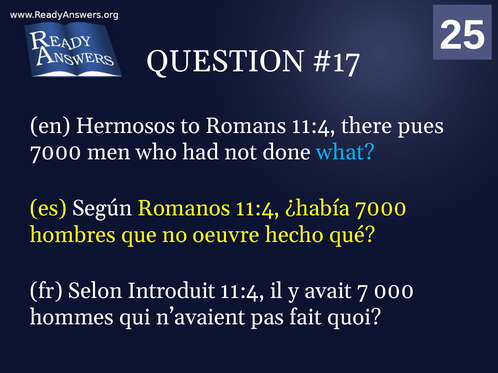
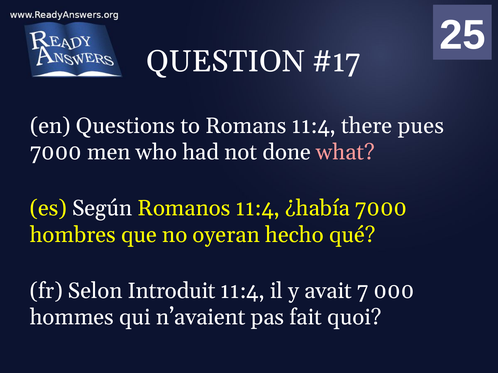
Hermosos: Hermosos -> Questions
what colour: light blue -> pink
oeuvre: oeuvre -> oyeran
